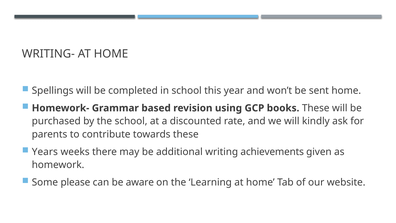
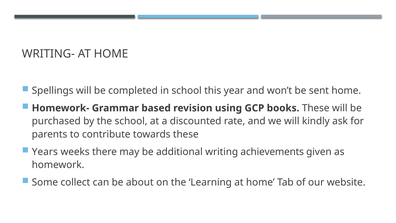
please: please -> collect
aware: aware -> about
